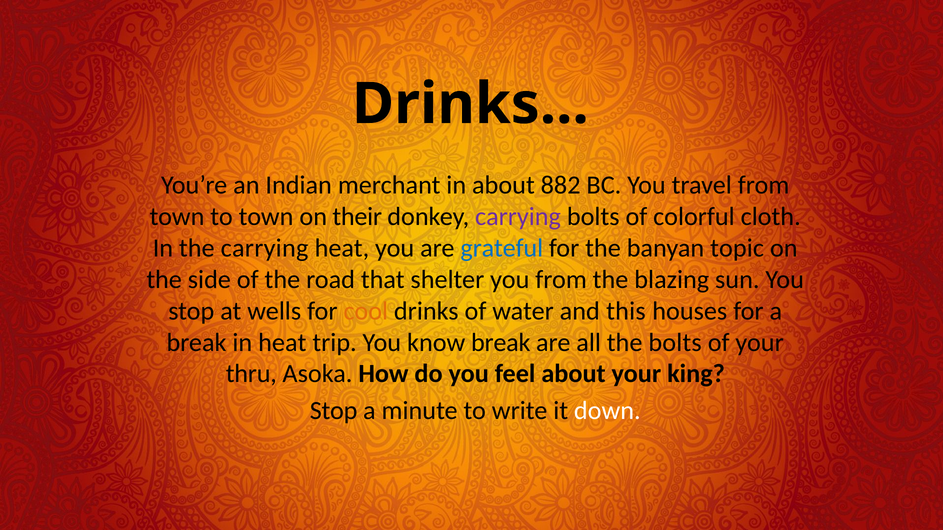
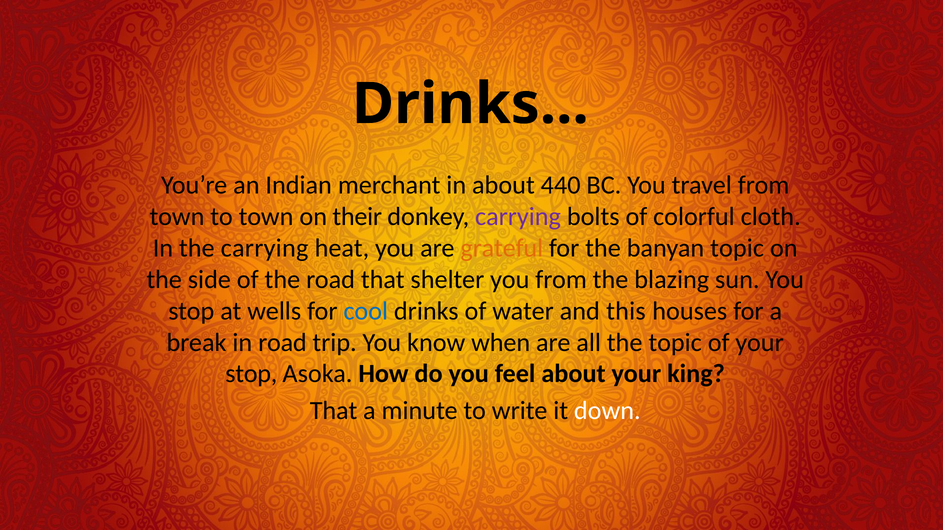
882: 882 -> 440
grateful colour: blue -> orange
cool colour: orange -> blue
in heat: heat -> road
know break: break -> when
the bolts: bolts -> topic
thru at (251, 374): thru -> stop
Stop at (334, 411): Stop -> That
